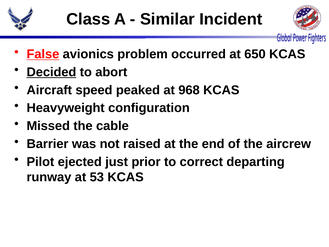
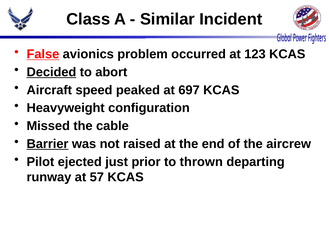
650: 650 -> 123
968: 968 -> 697
Barrier underline: none -> present
correct: correct -> thrown
53: 53 -> 57
